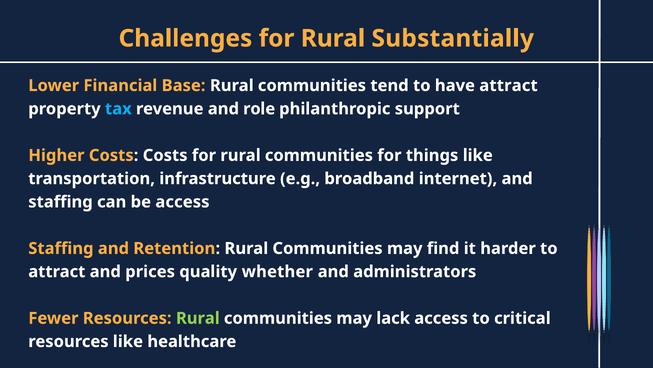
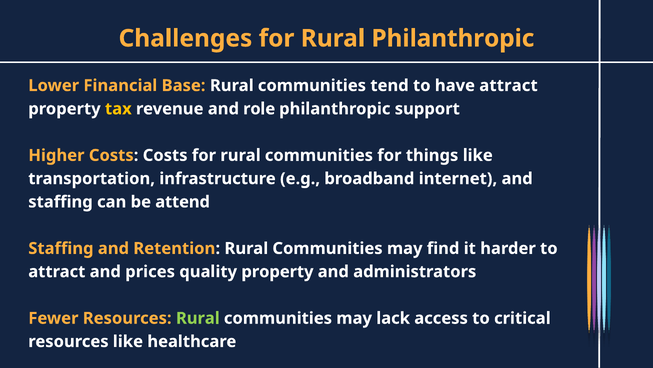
Rural Substantially: Substantially -> Philanthropic
tax colour: light blue -> yellow
be access: access -> attend
quality whether: whether -> property
